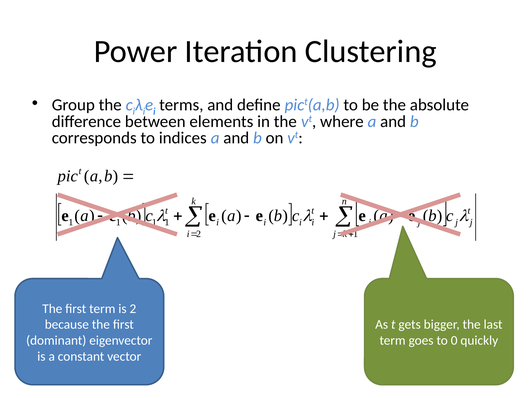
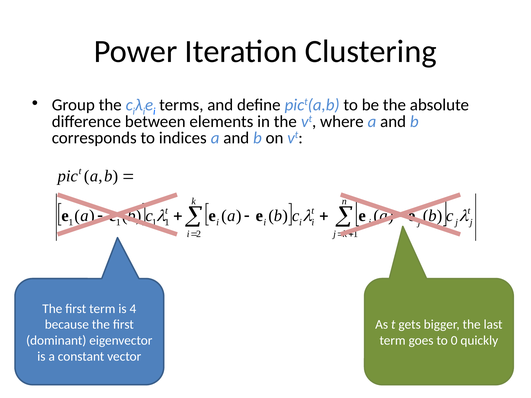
is 2: 2 -> 4
